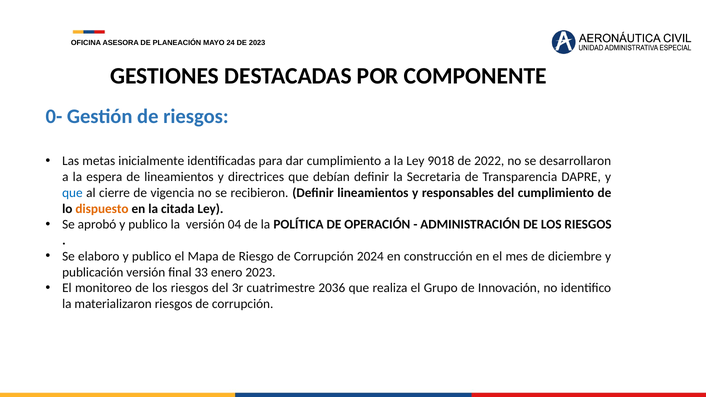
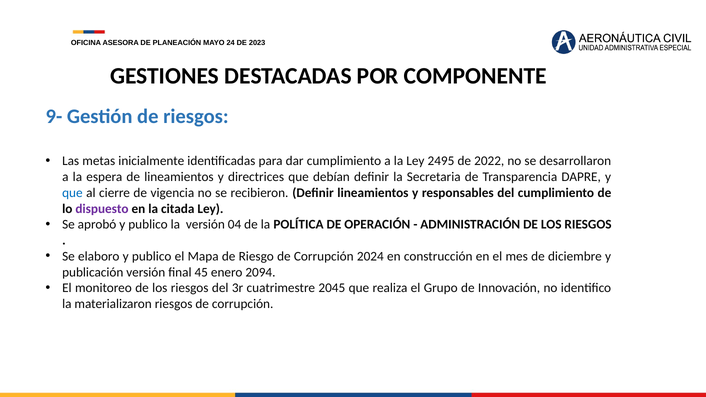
0-: 0- -> 9-
9018: 9018 -> 2495
dispuesto colour: orange -> purple
33: 33 -> 45
enero 2023: 2023 -> 2094
2036: 2036 -> 2045
